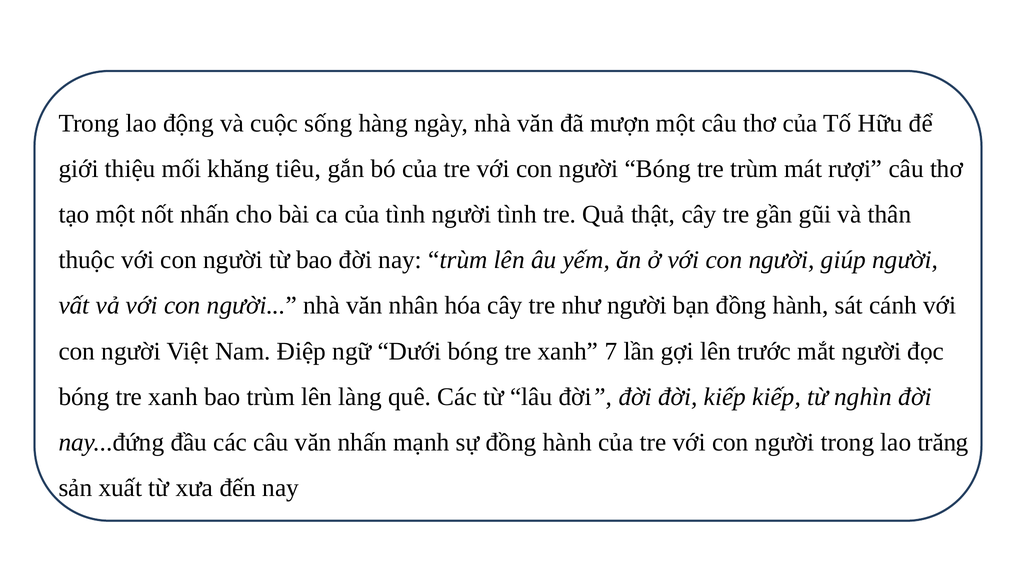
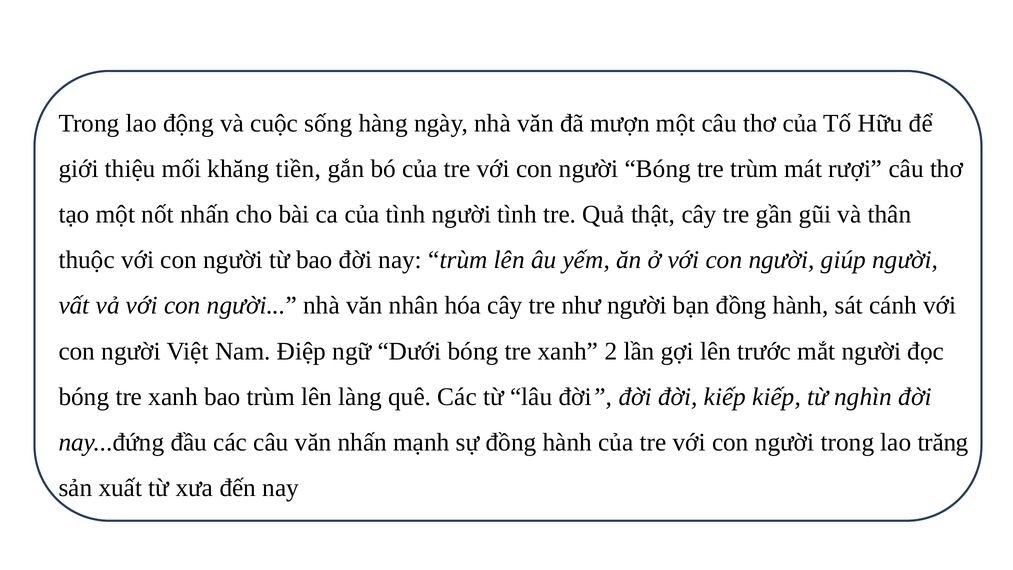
tiêu: tiêu -> tiền
7: 7 -> 2
